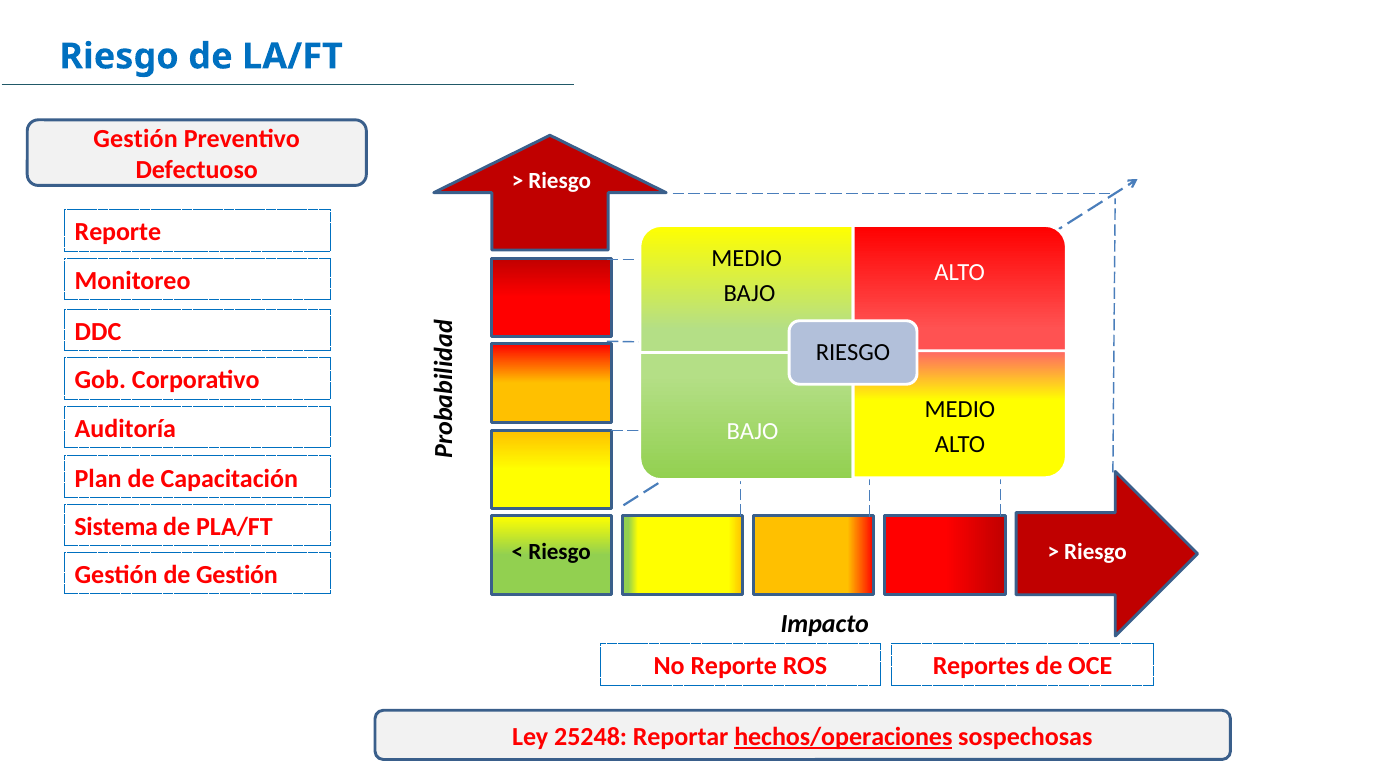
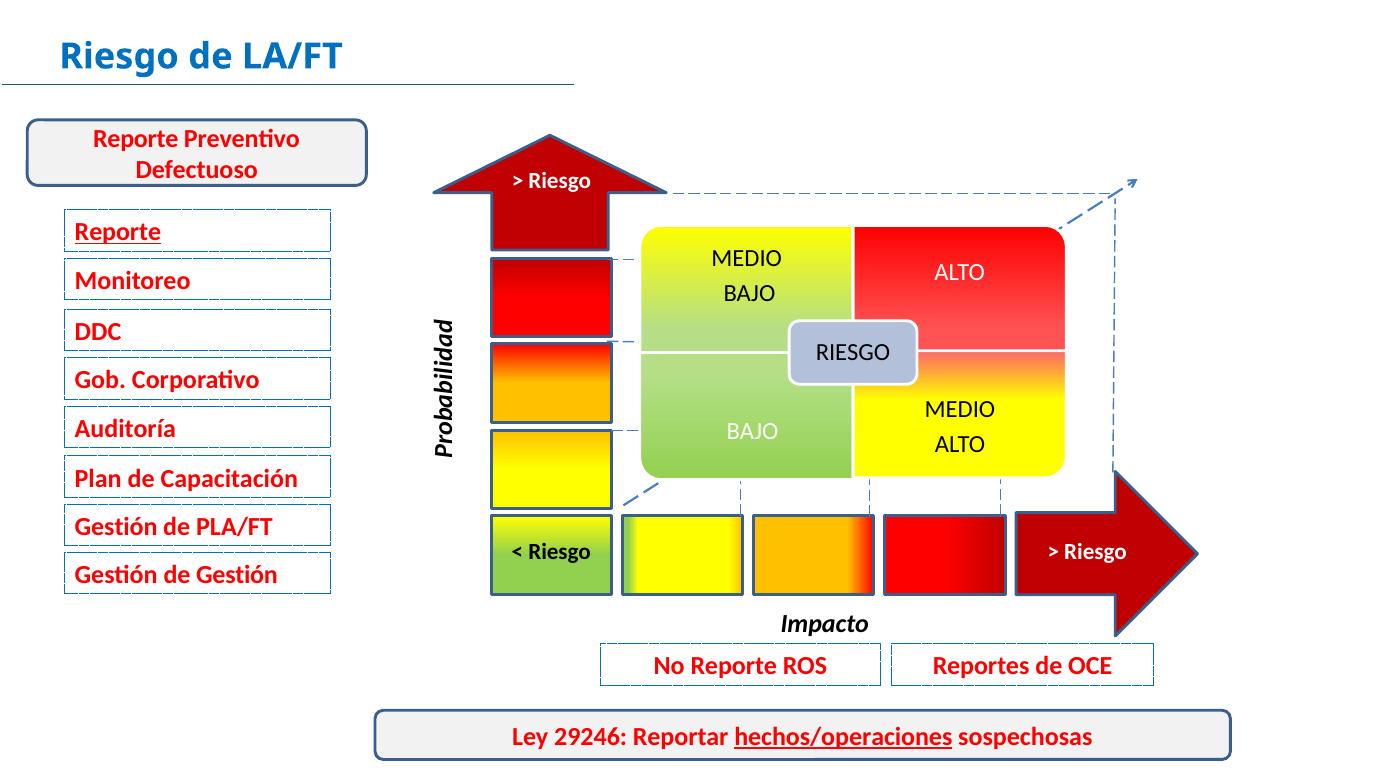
Gestión at (136, 139): Gestión -> Reporte
Reporte at (118, 232) underline: none -> present
Sistema at (116, 527): Sistema -> Gestión
25248: 25248 -> 29246
